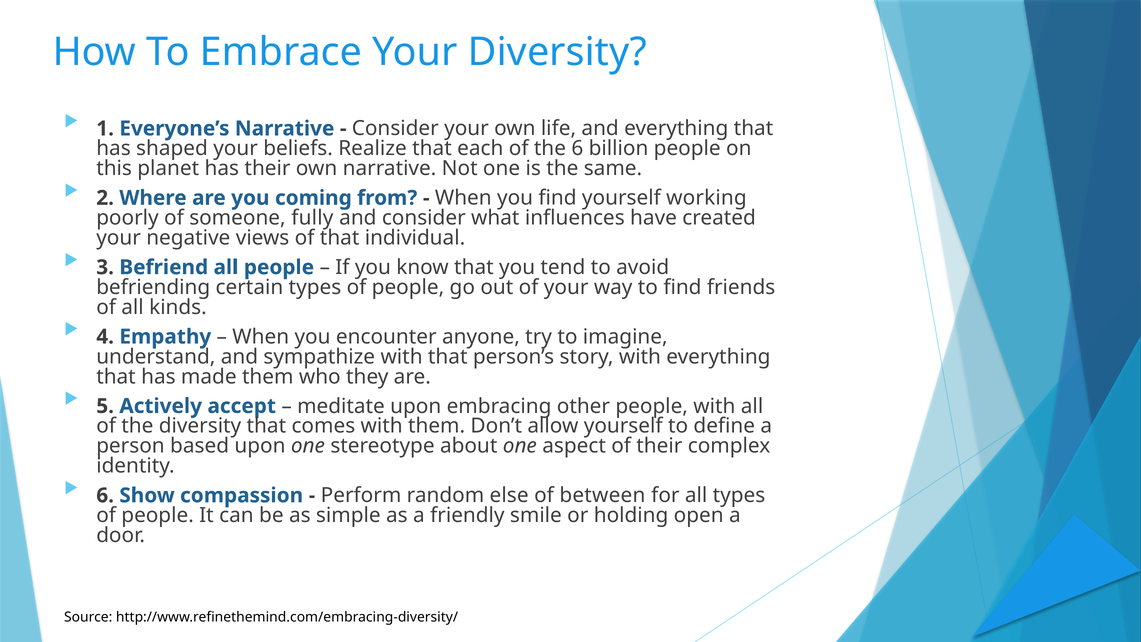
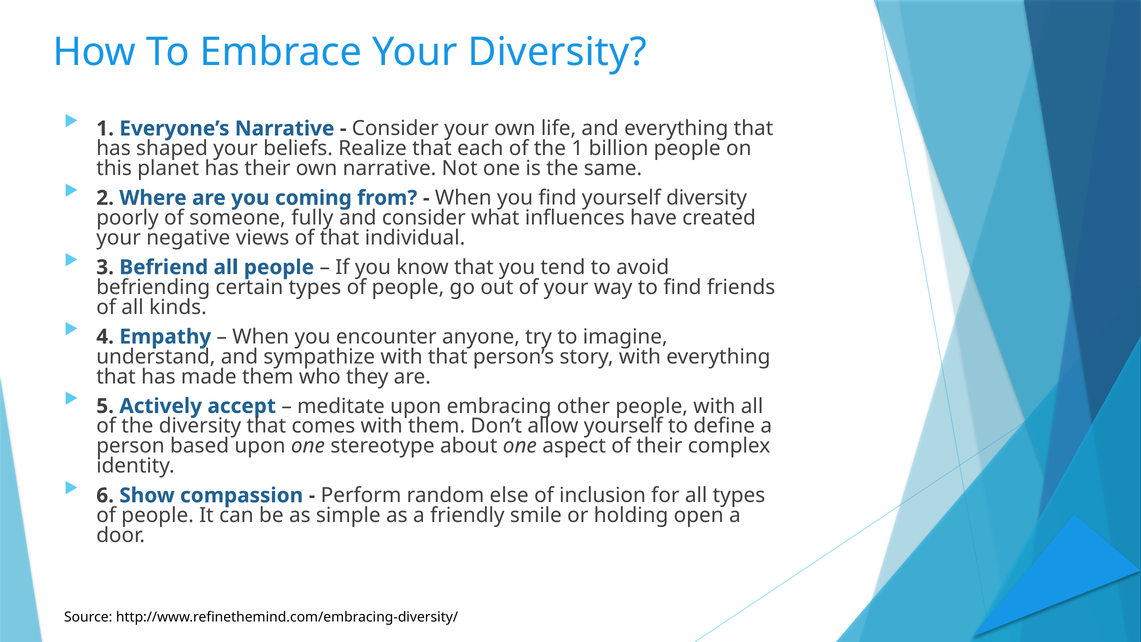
the 6: 6 -> 1
yourself working: working -> diversity
between: between -> inclusion
